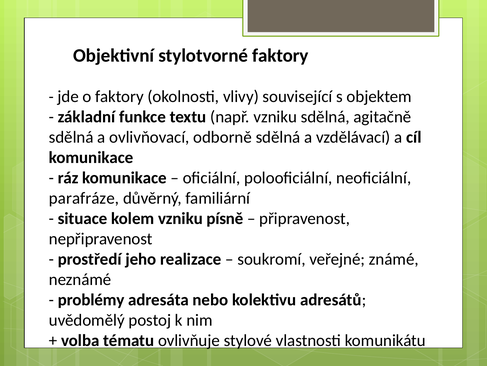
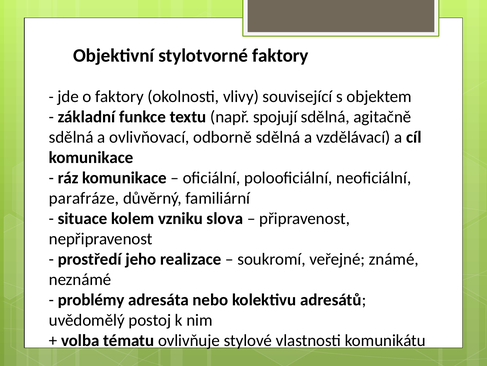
např vzniku: vzniku -> spojují
písně: písně -> slova
